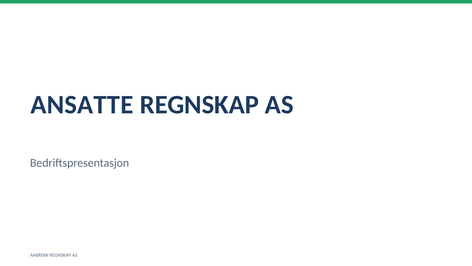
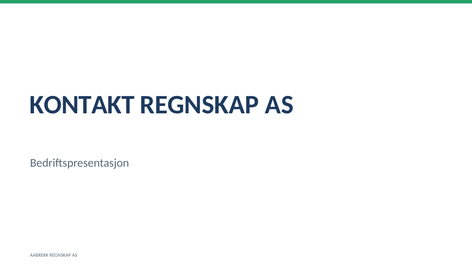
ANSATTE: ANSATTE -> KONTAKT
